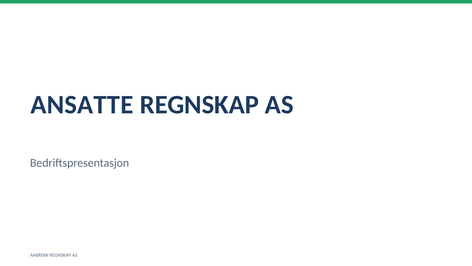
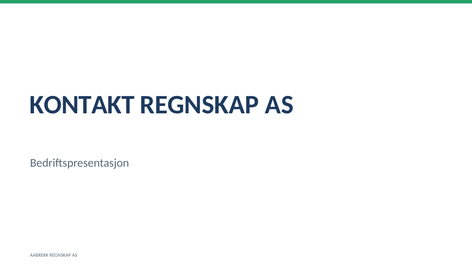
ANSATTE: ANSATTE -> KONTAKT
